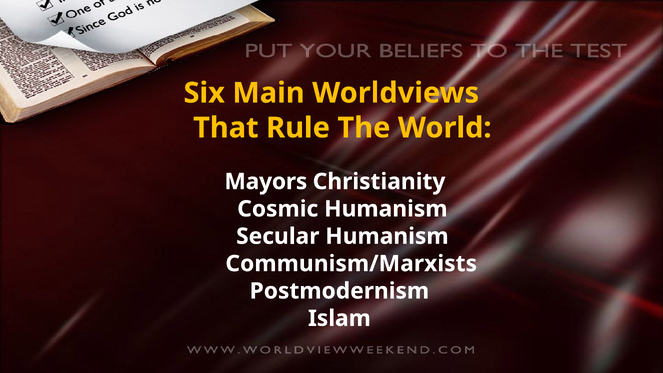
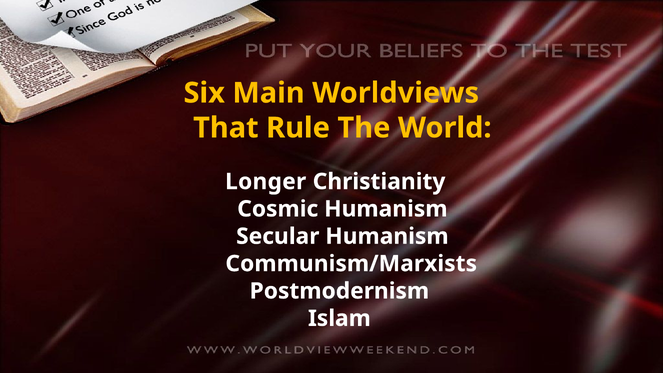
Mayors: Mayors -> Longer
